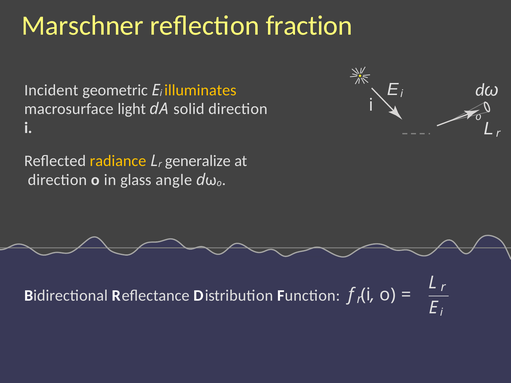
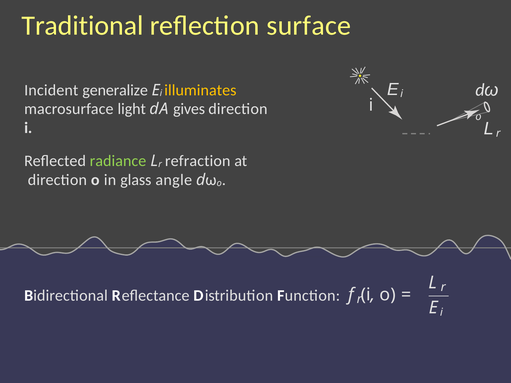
Marschner: Marschner -> Traditional
fraction: fraction -> surface
geometric: geometric -> generalize
solid: solid -> gives
radiance colour: yellow -> light green
generalize: generalize -> refraction
